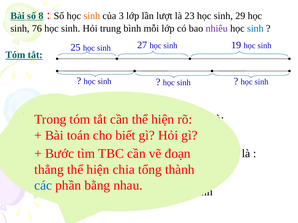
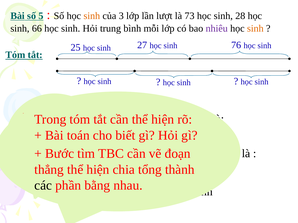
8: 8 -> 5
23: 23 -> 73
sinh 29: 29 -> 28
76: 76 -> 66
sinh at (255, 28) colour: blue -> orange
19: 19 -> 76
các colour: blue -> black
